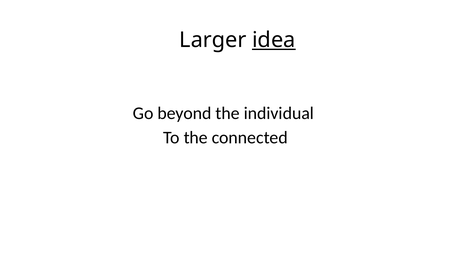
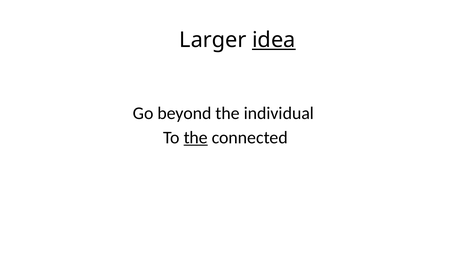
the at (196, 138) underline: none -> present
